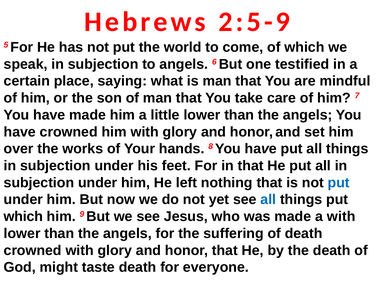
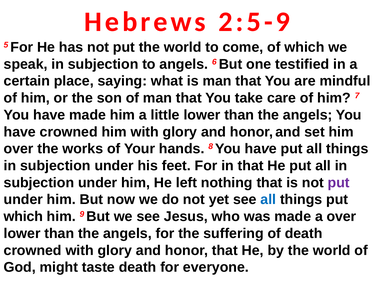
put at (339, 183) colour: blue -> purple
a with: with -> over
by the death: death -> world
